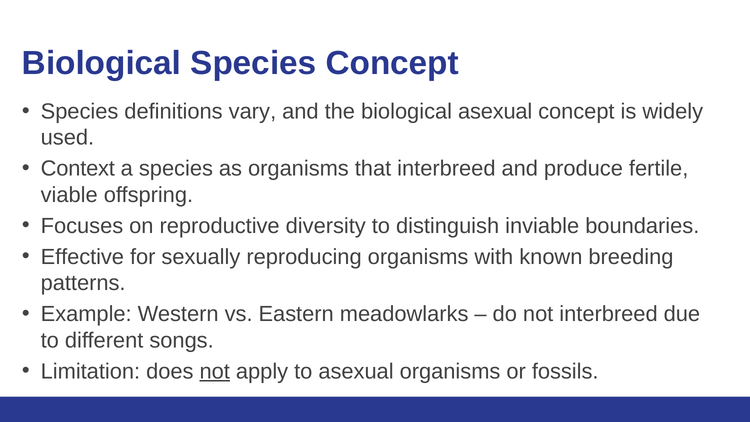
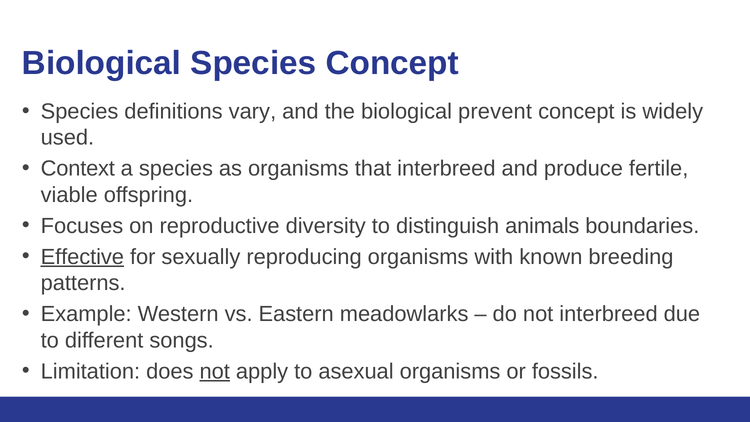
biological asexual: asexual -> prevent
inviable: inviable -> animals
Effective underline: none -> present
